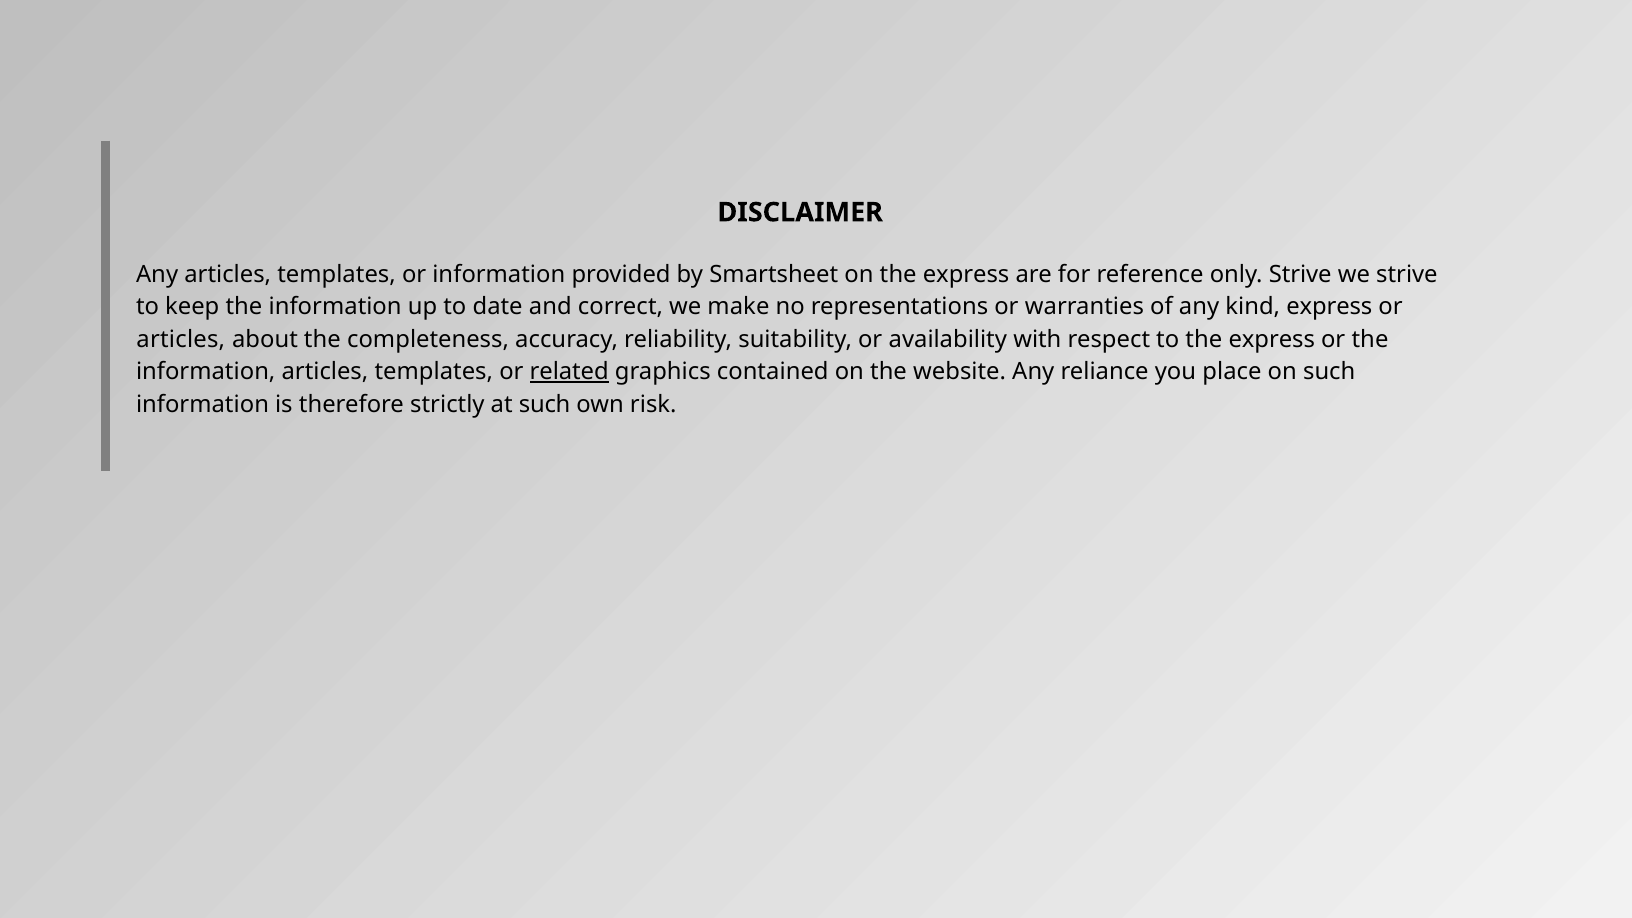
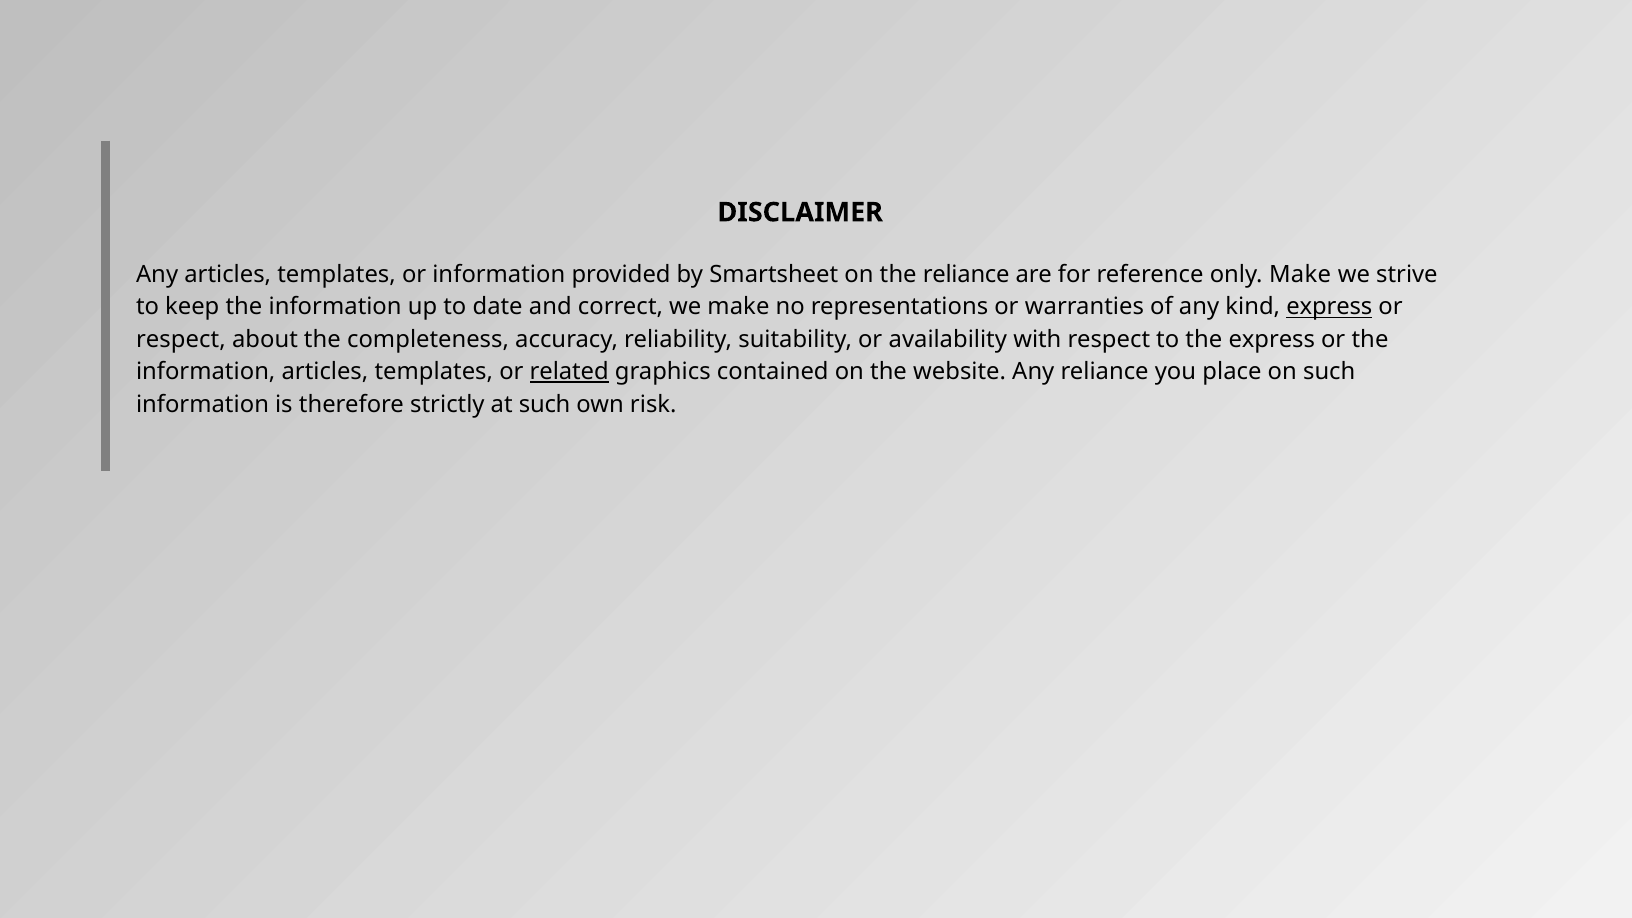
on the express: express -> reliance
only Strive: Strive -> Make
express at (1329, 307) underline: none -> present
articles at (181, 340): articles -> respect
